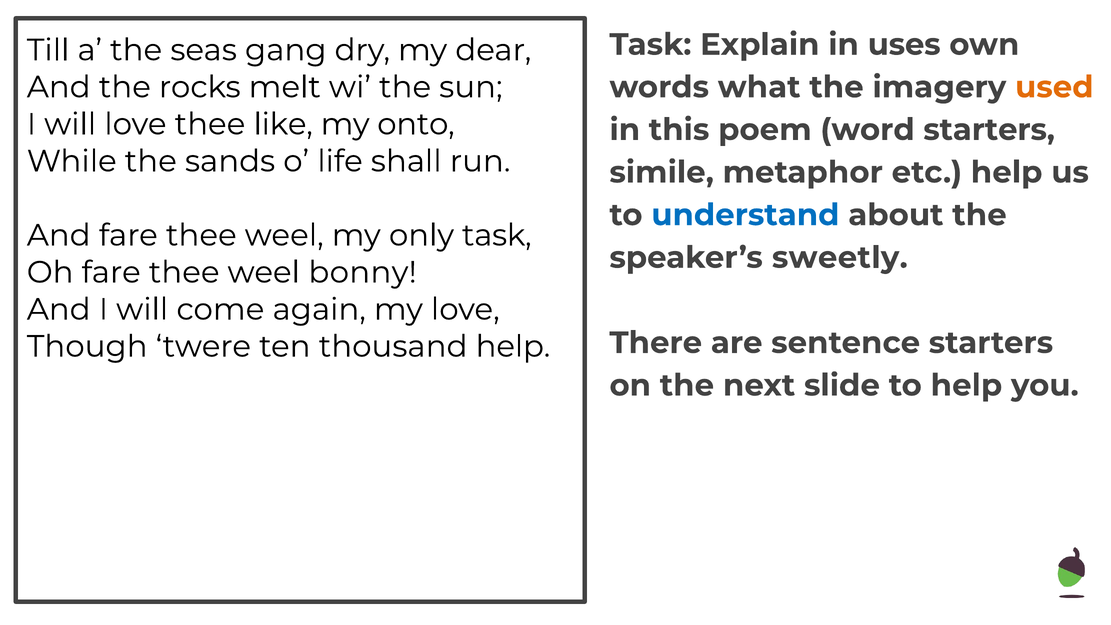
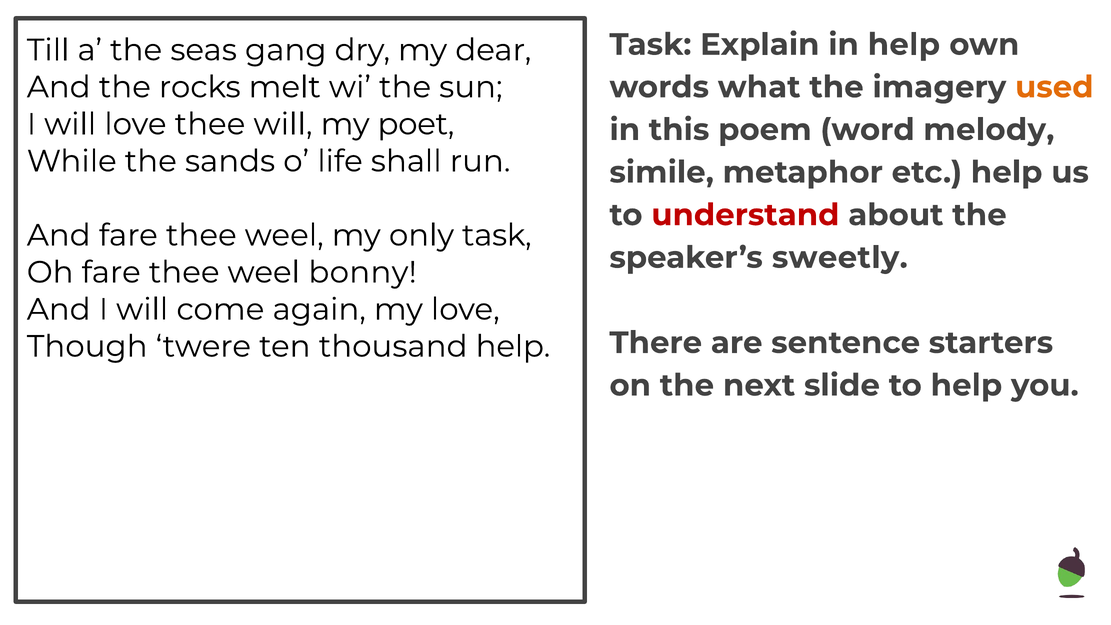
in uses: uses -> help
thee like: like -> will
onto: onto -> poet
word starters: starters -> melody
understand colour: blue -> red
